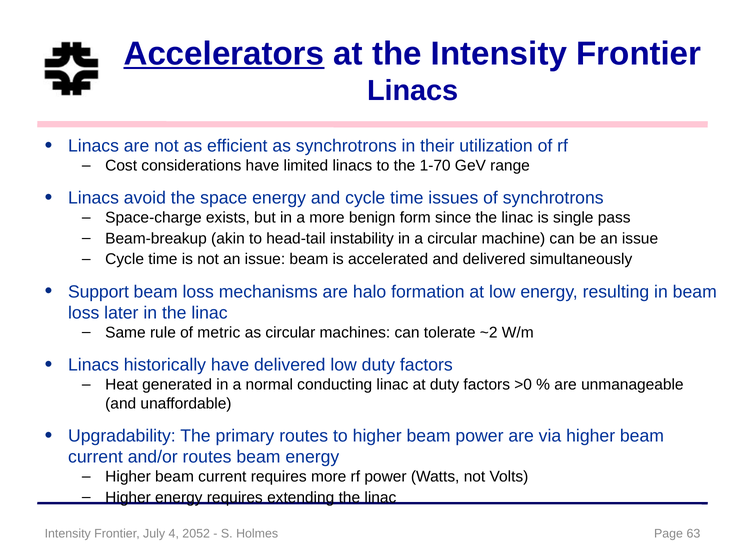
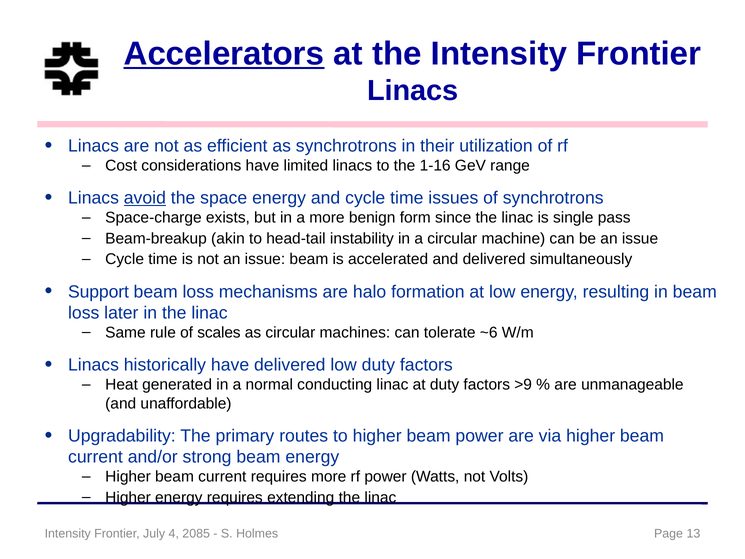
1-70: 1-70 -> 1-16
avoid underline: none -> present
metric: metric -> scales
~2: ~2 -> ~6
>0: >0 -> >9
and/or routes: routes -> strong
2052: 2052 -> 2085
63: 63 -> 13
